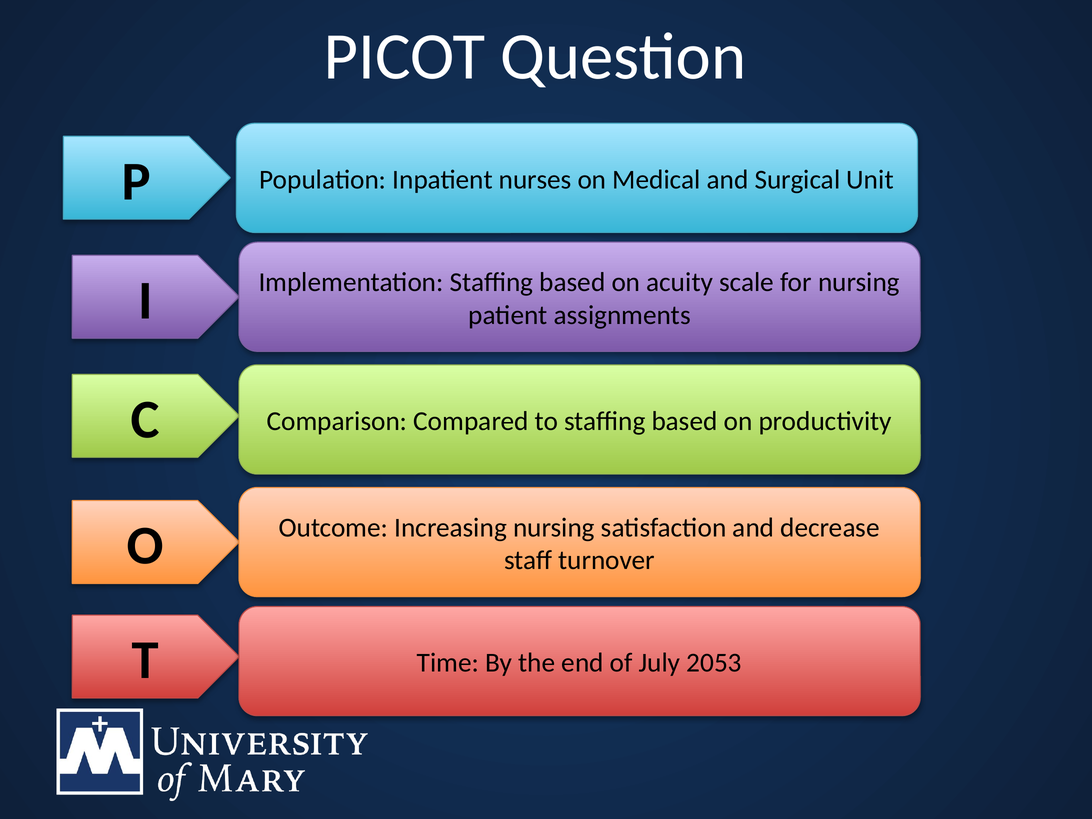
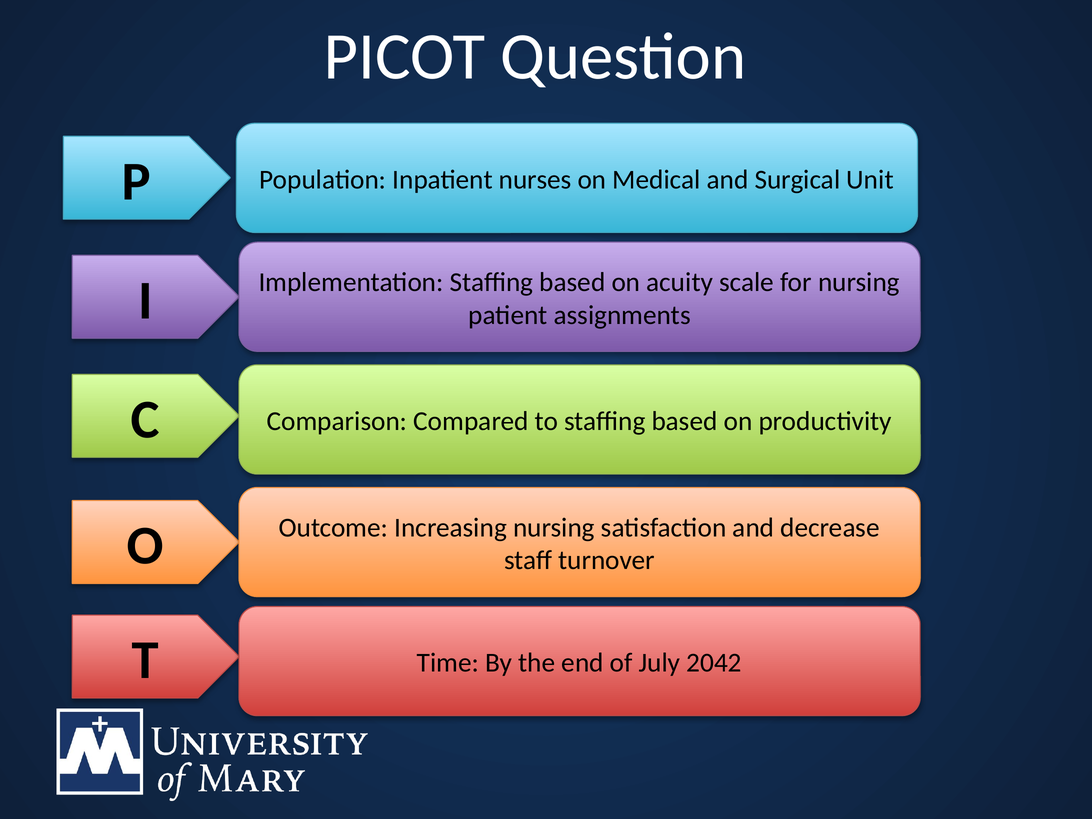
2053: 2053 -> 2042
